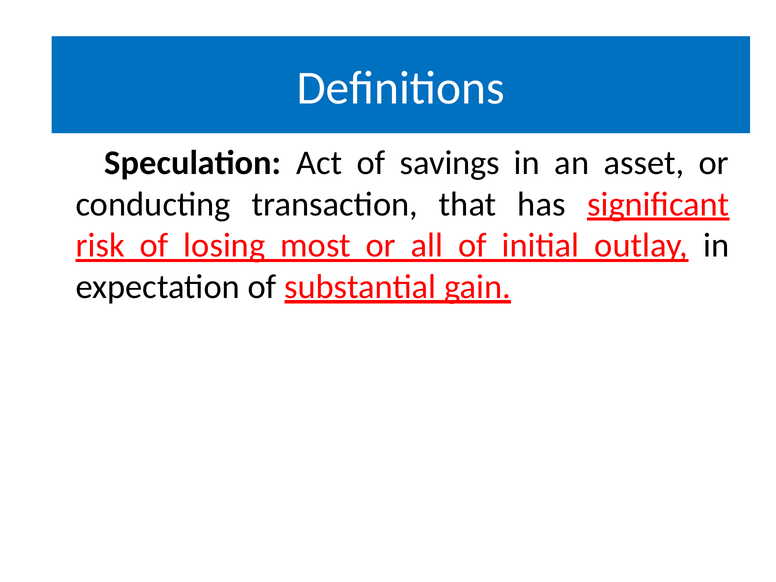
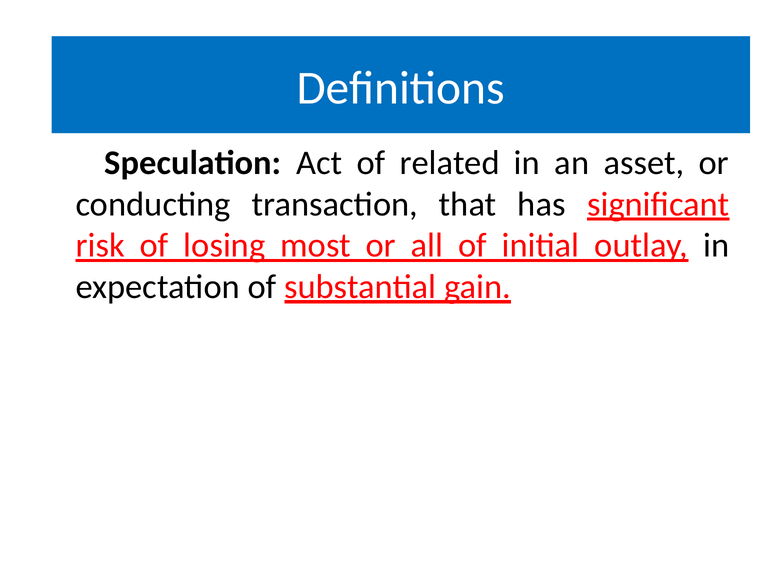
savings: savings -> related
